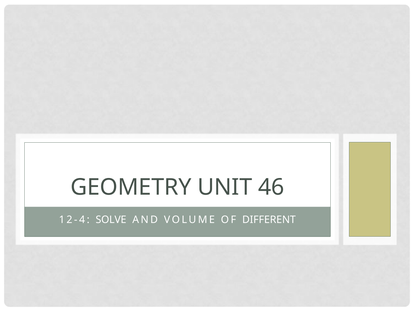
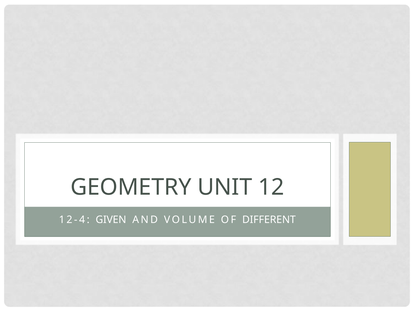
46: 46 -> 12
SOLVE: SOLVE -> GIVEN
